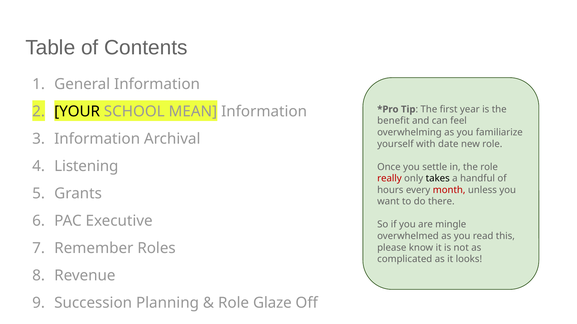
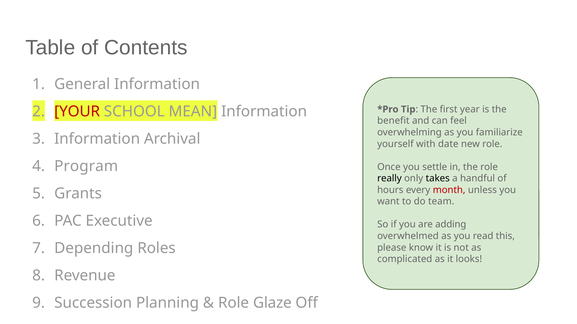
YOUR colour: black -> red
Listening: Listening -> Program
really colour: red -> black
there: there -> team
mingle: mingle -> adding
Remember: Remember -> Depending
